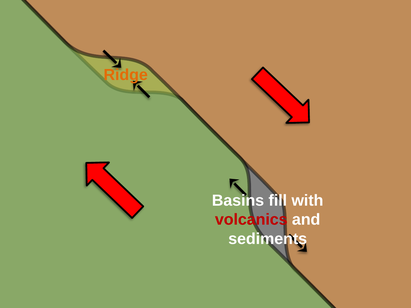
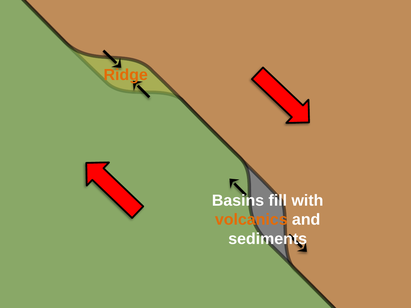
volcanics colour: red -> orange
